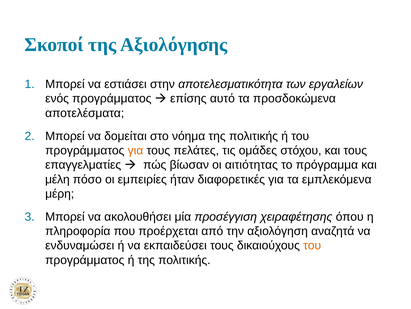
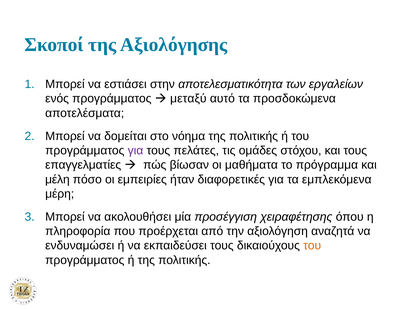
επίσης: επίσης -> μεταξύ
για at (135, 150) colour: orange -> purple
αιτιότητας: αιτιότητας -> μαθήματα
